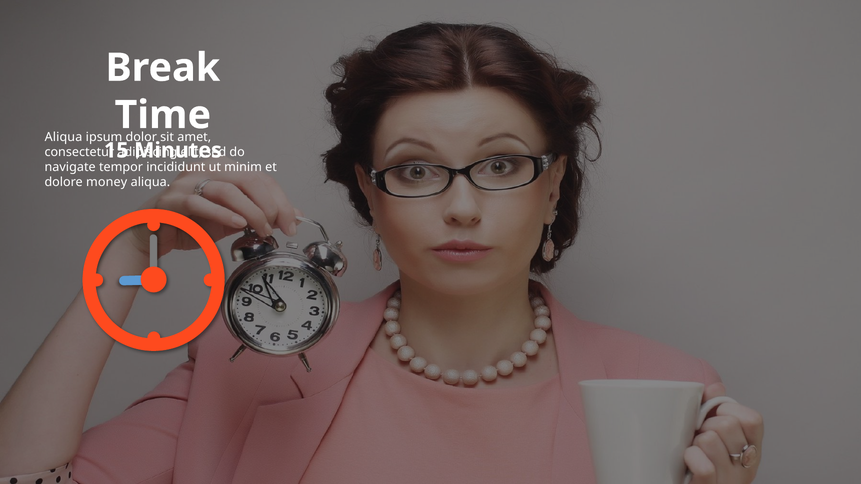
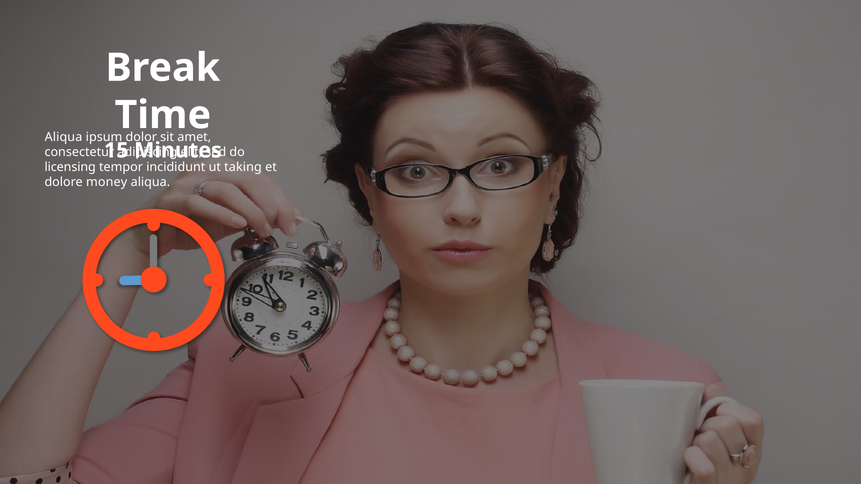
navigate: navigate -> licensing
minim: minim -> taking
